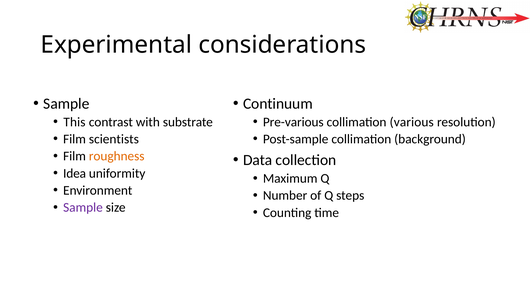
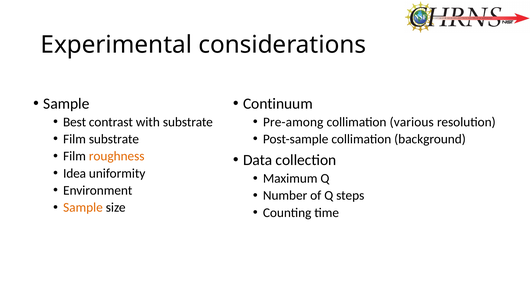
This: This -> Best
Pre-various: Pre-various -> Pre-among
Film scientists: scientists -> substrate
Sample at (83, 207) colour: purple -> orange
